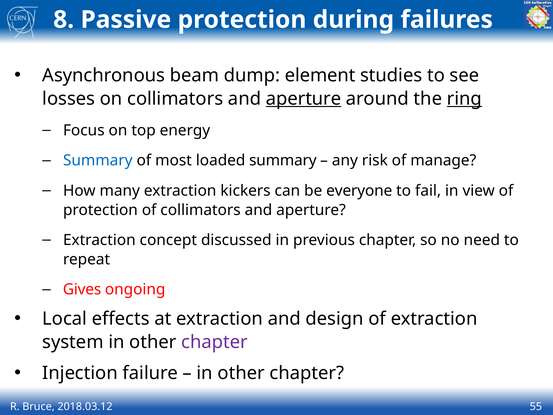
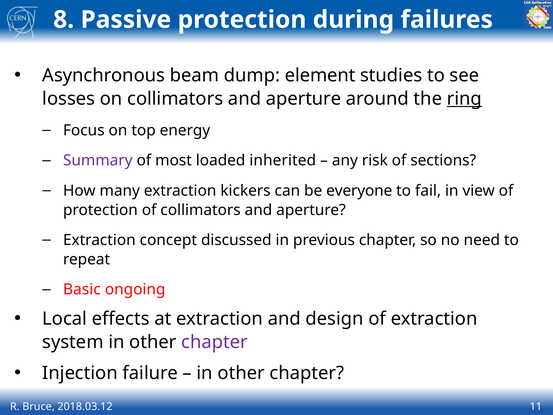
aperture at (304, 99) underline: present -> none
Summary at (98, 160) colour: blue -> purple
loaded summary: summary -> inherited
manage: manage -> sections
Gives: Gives -> Basic
55: 55 -> 11
